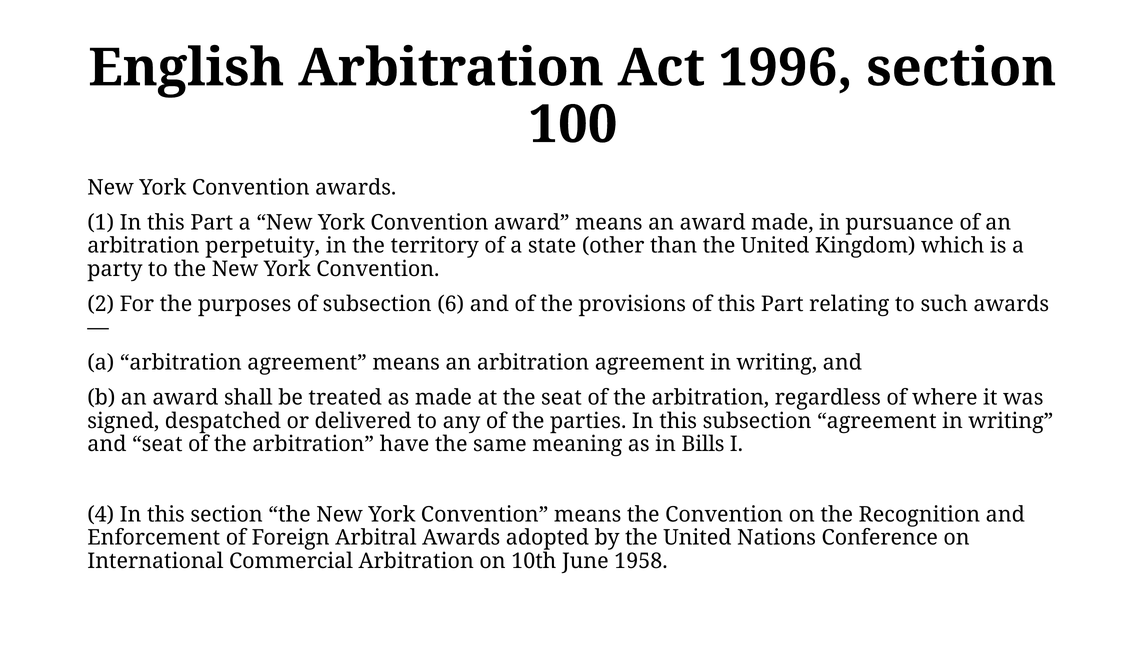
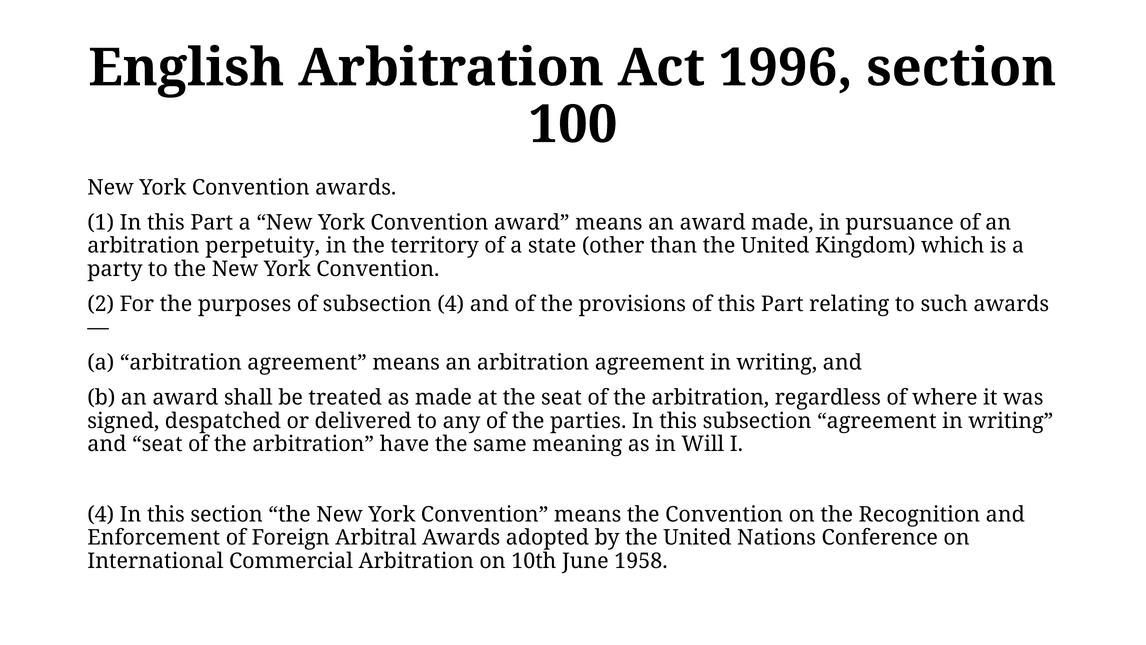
subsection 6: 6 -> 4
Bills: Bills -> Will
